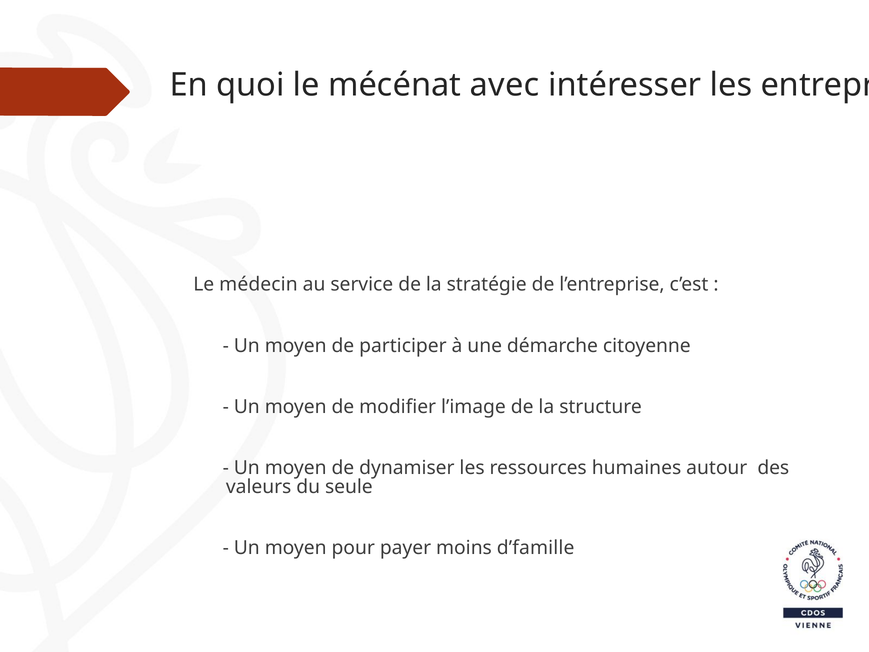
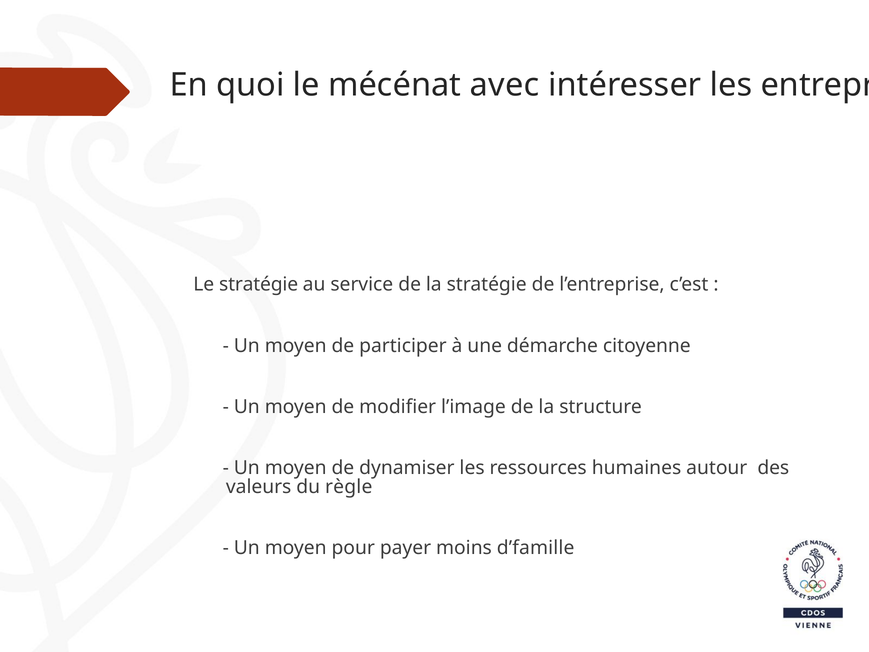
Le médecin: médecin -> stratégie
seule: seule -> règle
